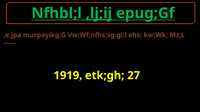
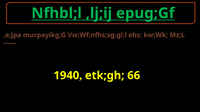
,lj;ij underline: present -> none
1919: 1919 -> 1940
27: 27 -> 66
